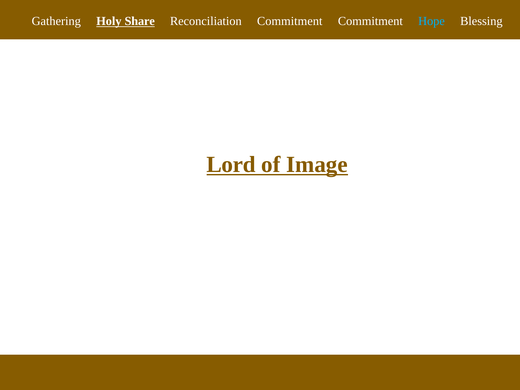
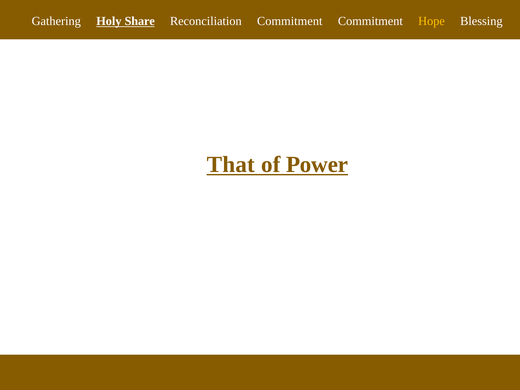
Hope colour: light blue -> yellow
Lord: Lord -> That
Image: Image -> Power
